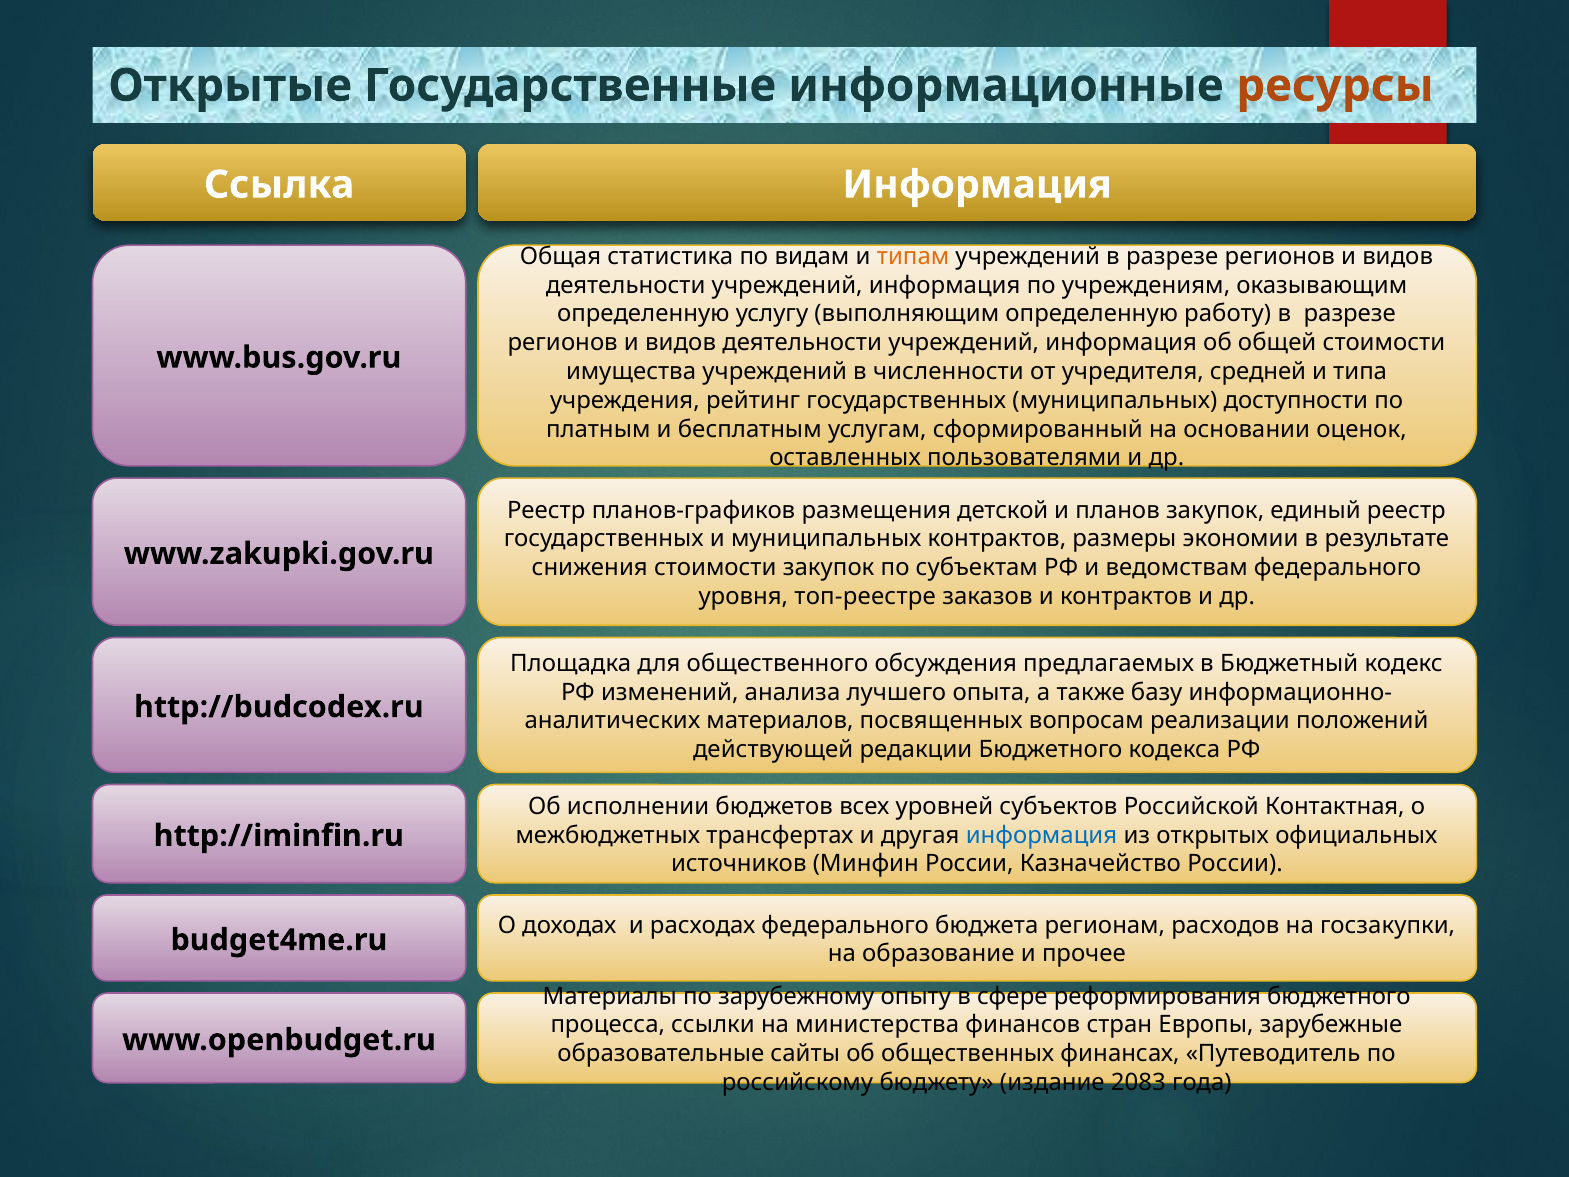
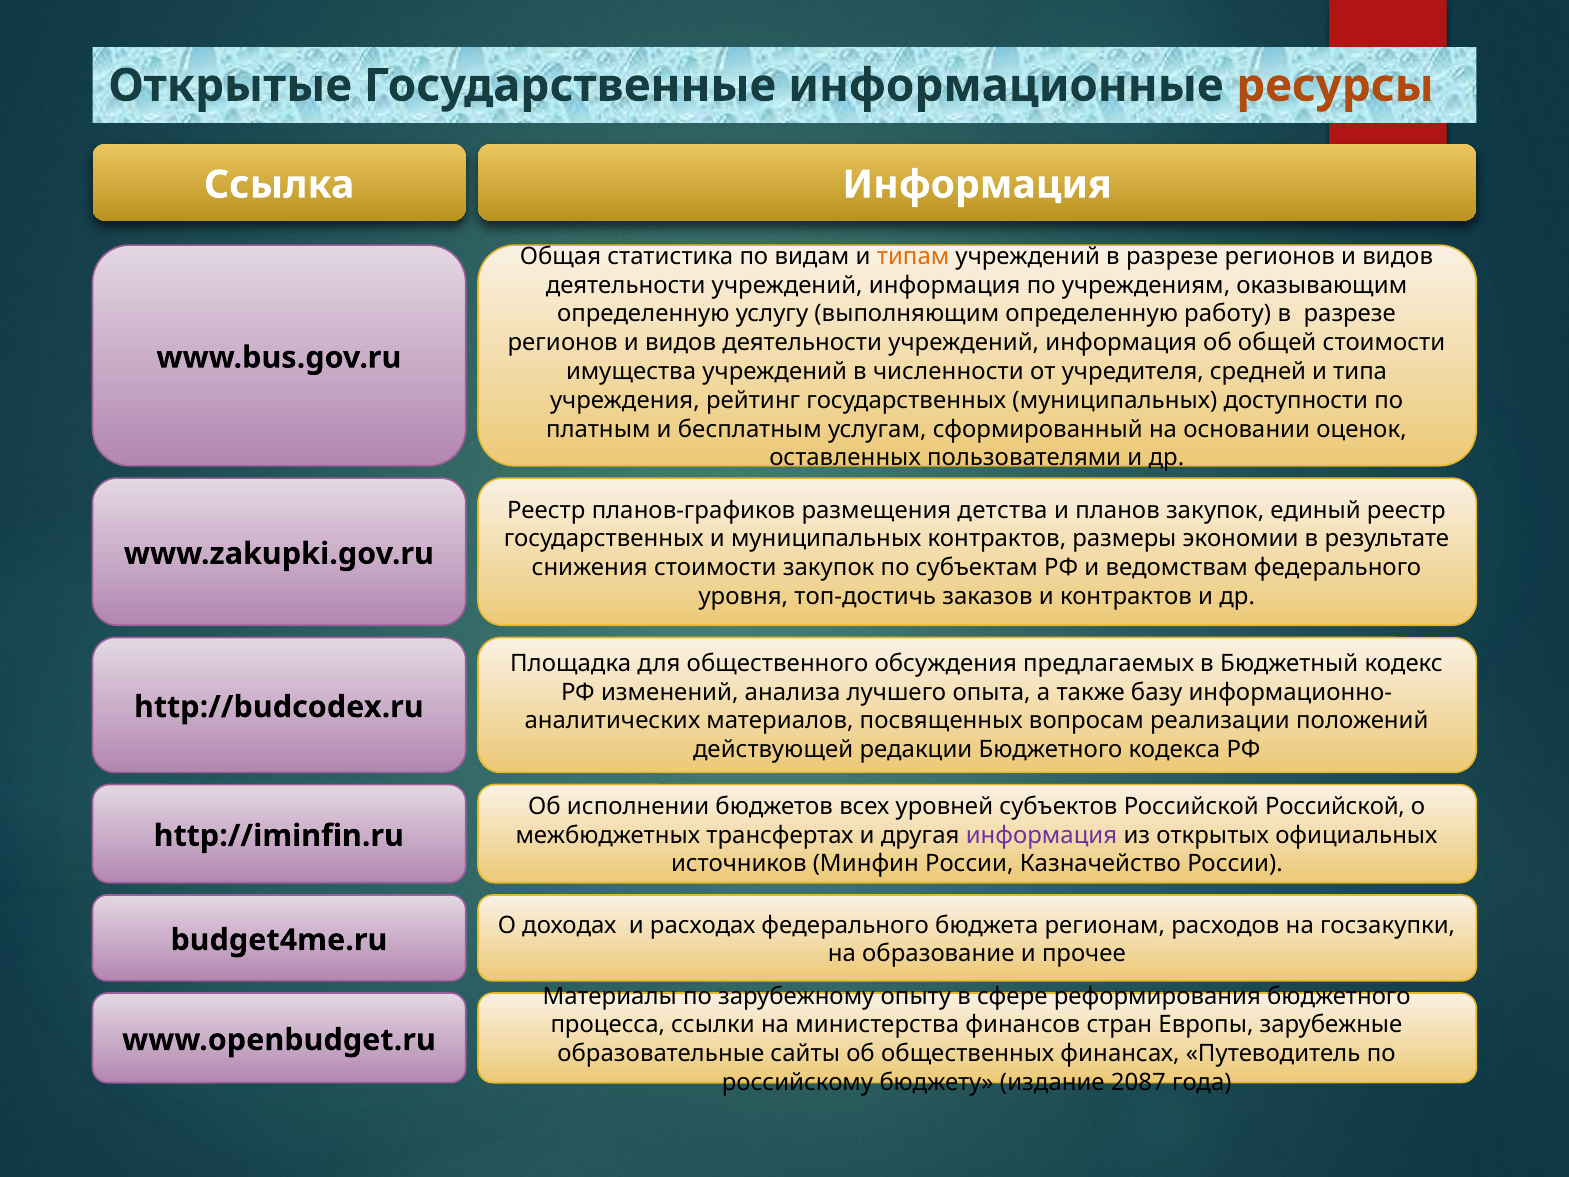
детской: детской -> детства
топ-реестре: топ-реестре -> топ-достичь
Российской Контактная: Контактная -> Российской
информация at (1042, 835) colour: blue -> purple
2083: 2083 -> 2087
